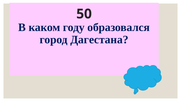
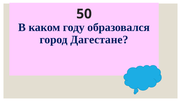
Дагестана: Дагестана -> Дагестане
